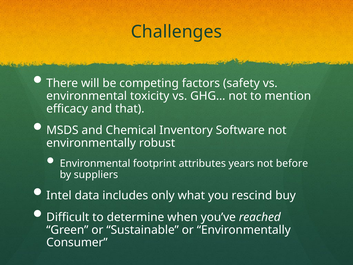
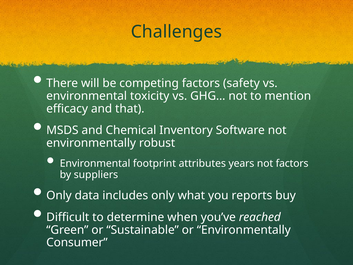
not before: before -> factors
Intel at (59, 195): Intel -> Only
rescind: rescind -> reports
